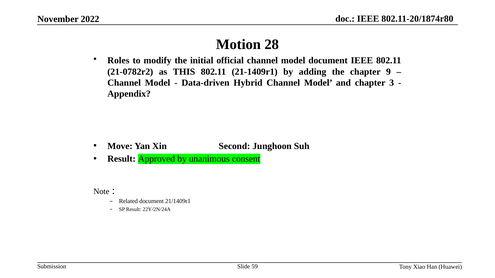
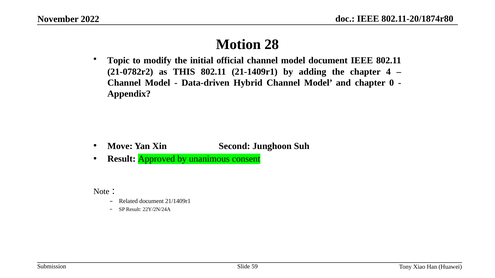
Roles: Roles -> Topic
9: 9 -> 4
3: 3 -> 0
